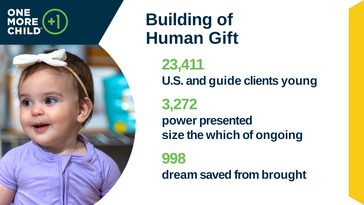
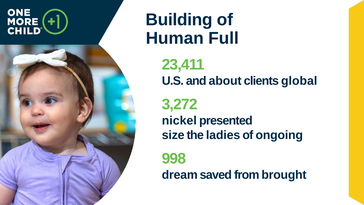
Gift: Gift -> Full
guide: guide -> about
young: young -> global
power: power -> nickel
which: which -> ladies
